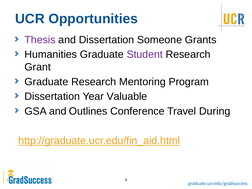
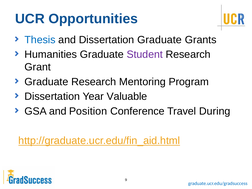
Thesis colour: purple -> blue
Dissertation Someone: Someone -> Graduate
Outlines: Outlines -> Position
